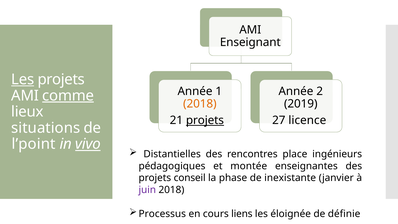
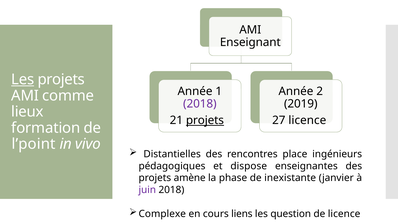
comme underline: present -> none
2018 at (200, 104) colour: orange -> purple
situations: situations -> formation
vivo underline: present -> none
montée: montée -> dispose
conseil: conseil -> amène
Processus: Processus -> Complexe
éloignée: éloignée -> question
de définie: définie -> licence
